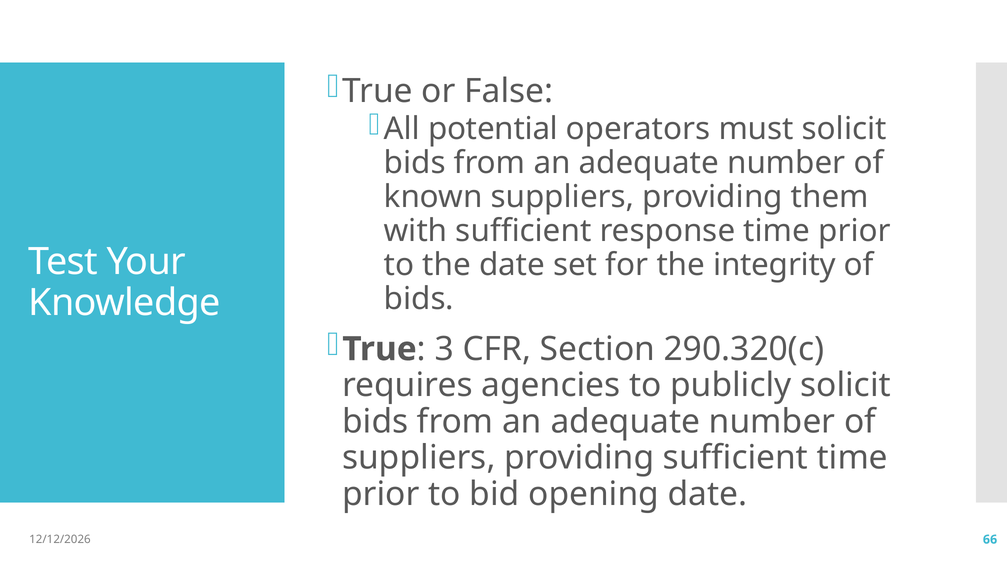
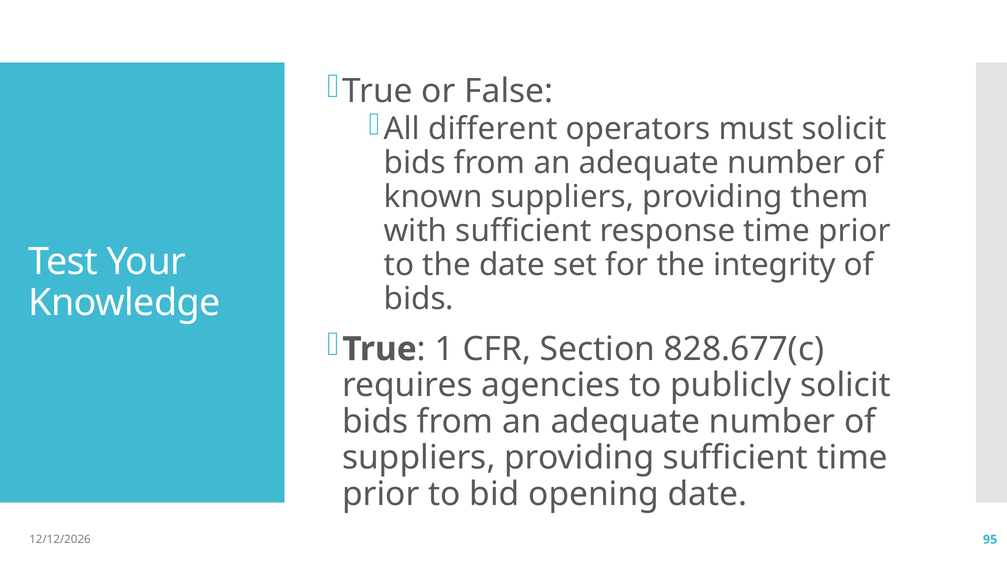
potential: potential -> different
3: 3 -> 1
290.320(c: 290.320(c -> 828.677(c
66: 66 -> 95
